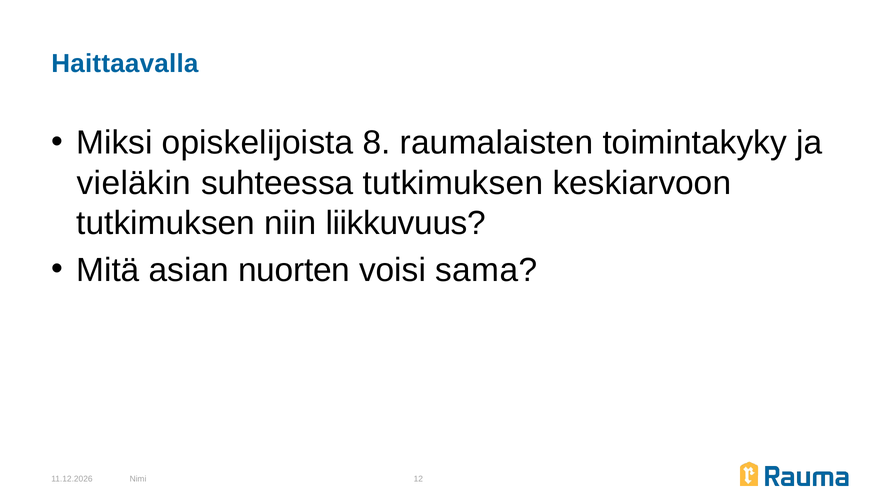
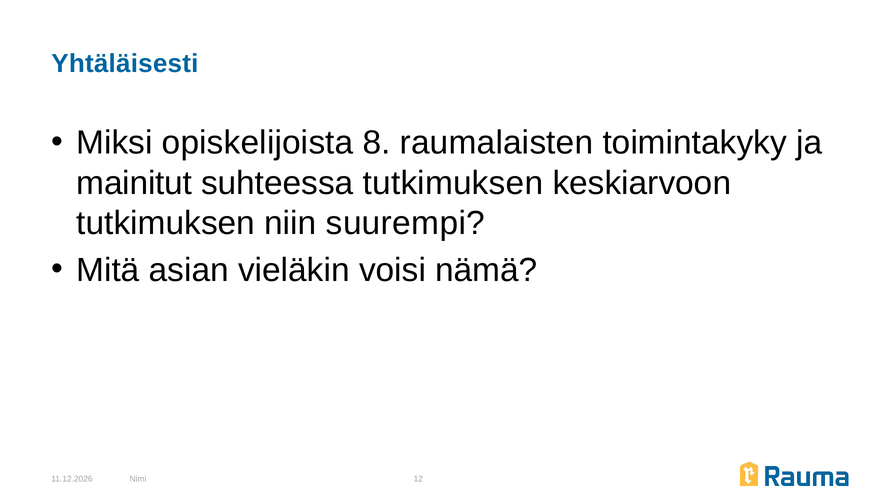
Haittaavalla: Haittaavalla -> Yhtäläisesti
vieläkin: vieläkin -> mainitut
liikkuvuus: liikkuvuus -> suurempi
nuorten: nuorten -> vieläkin
sama: sama -> nämä
